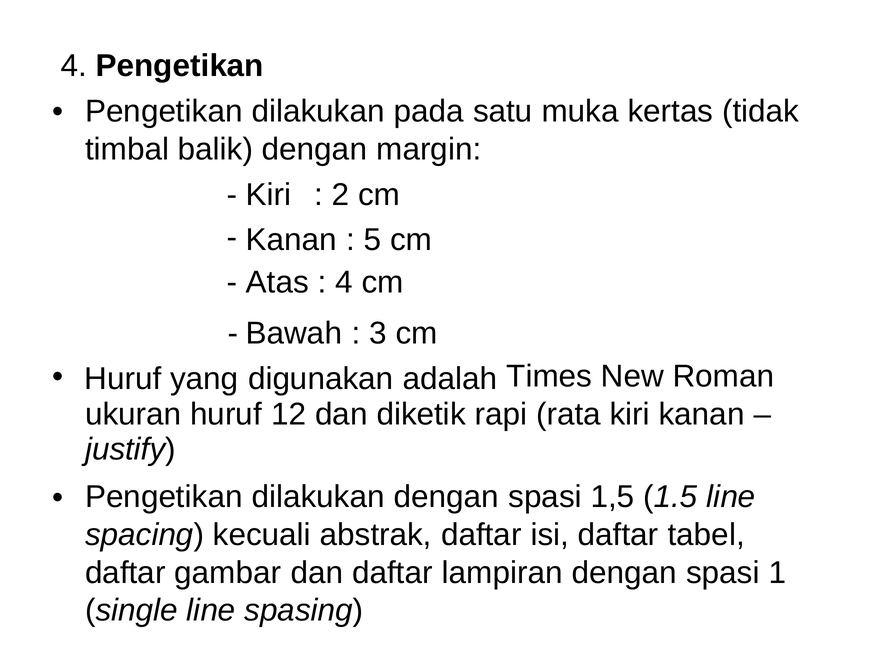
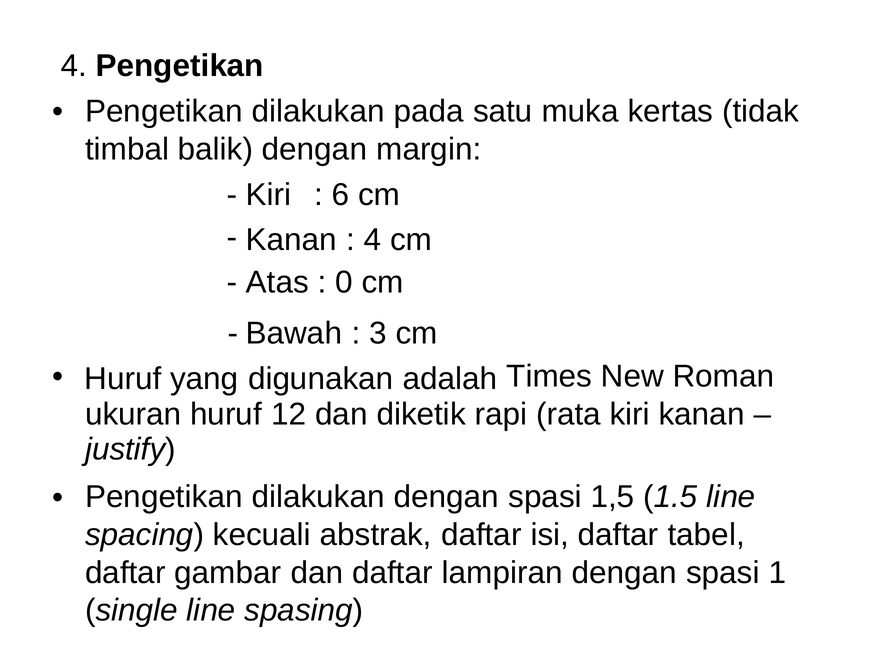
2: 2 -> 6
5 at (373, 240): 5 -> 4
4 at (344, 282): 4 -> 0
